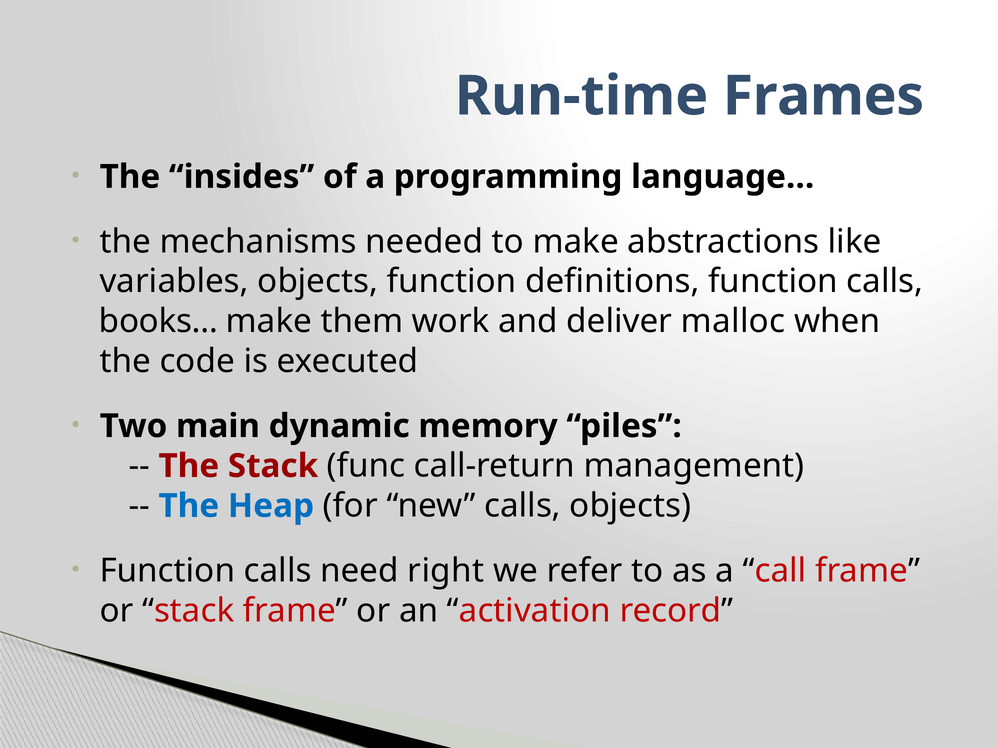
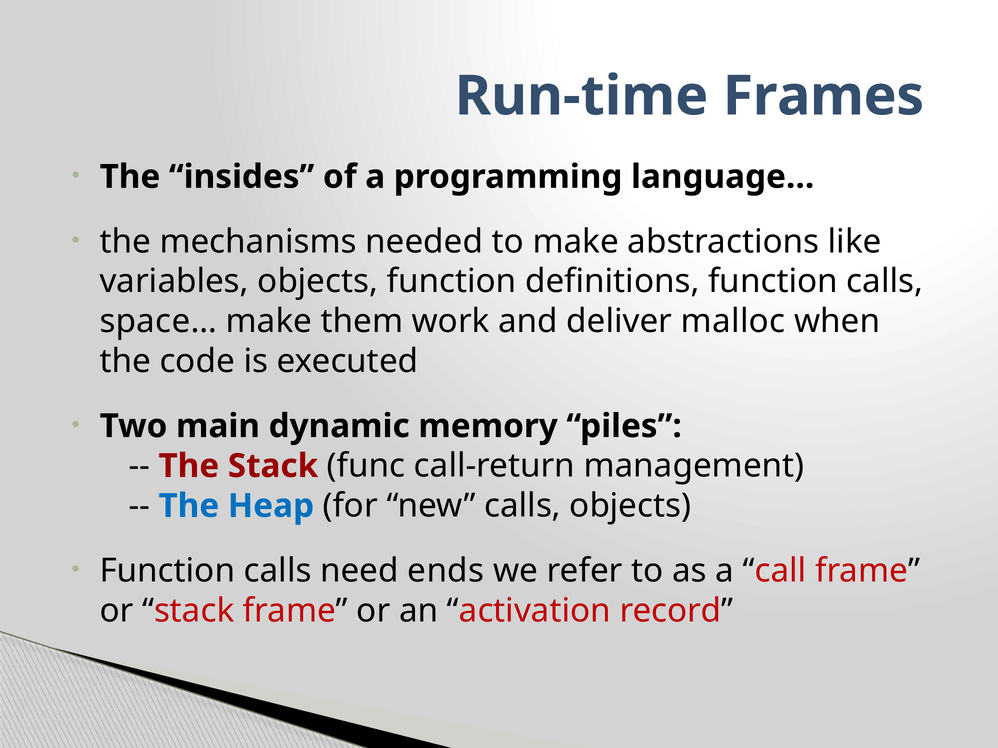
books…: books… -> space…
right: right -> ends
